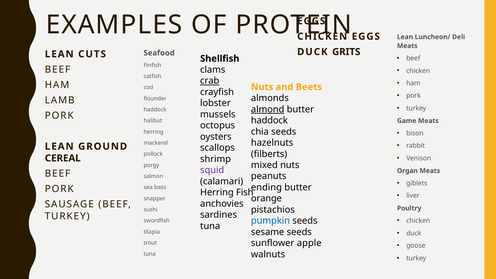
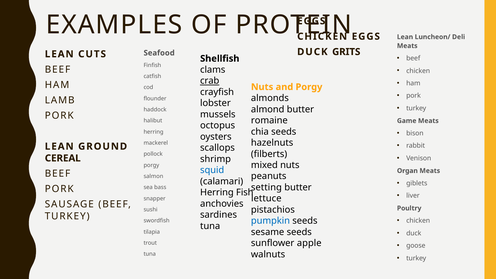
and Beets: Beets -> Porgy
almond underline: present -> none
haddock at (269, 120): haddock -> romaine
squid colour: purple -> blue
ending: ending -> setting
orange: orange -> lettuce
